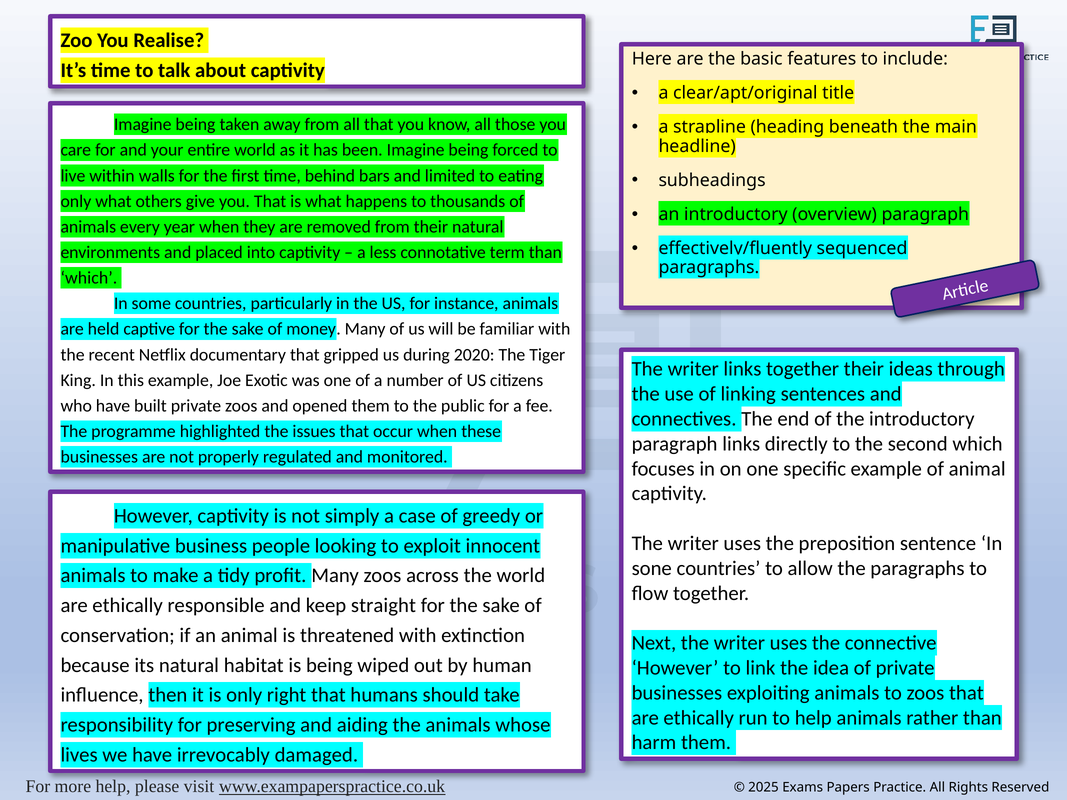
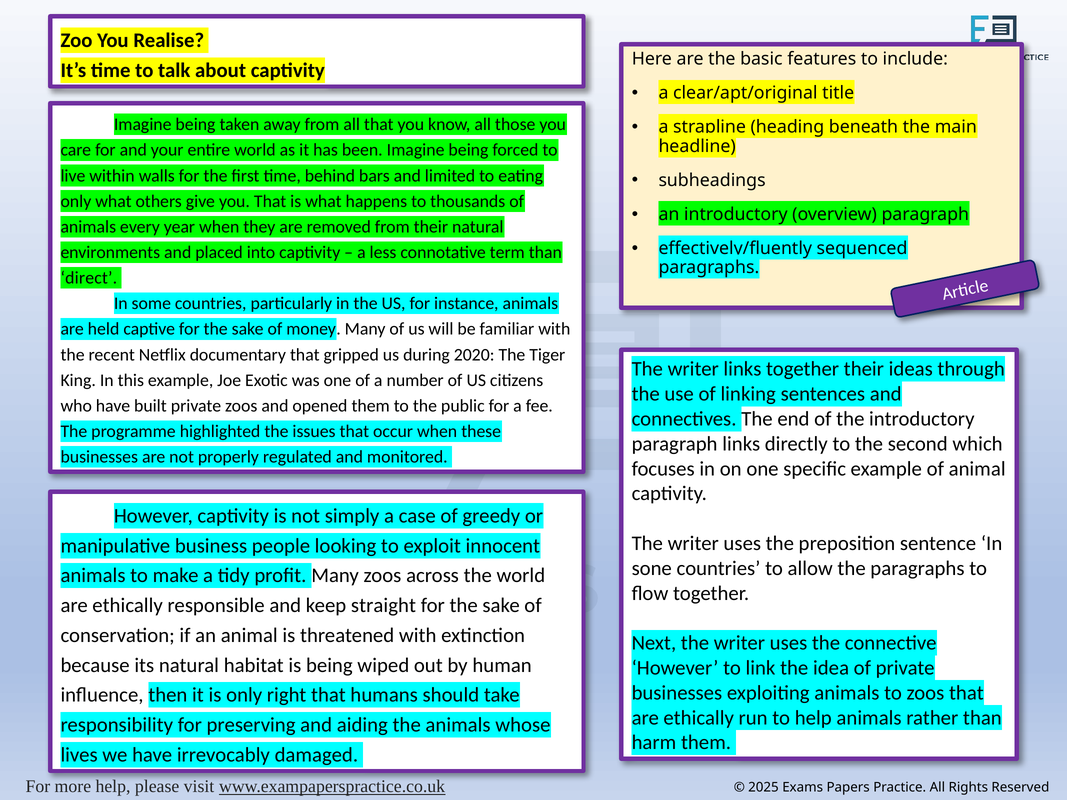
which at (89, 278): which -> direct
